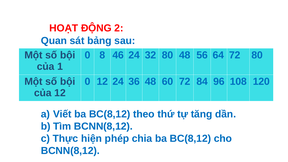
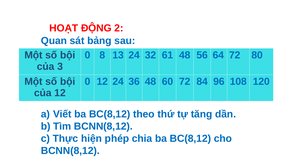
46: 46 -> 13
32 80: 80 -> 61
1: 1 -> 3
